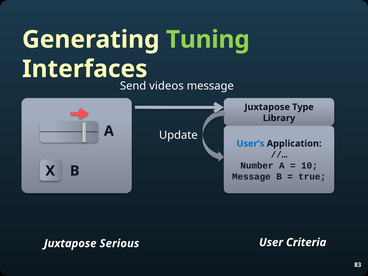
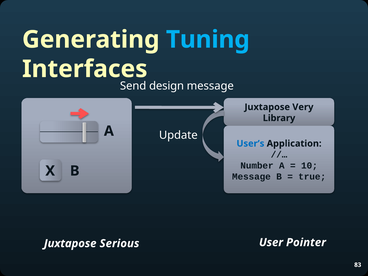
Tuning colour: light green -> light blue
videos: videos -> design
Type: Type -> Very
Criteria: Criteria -> Pointer
